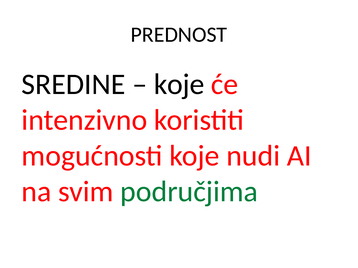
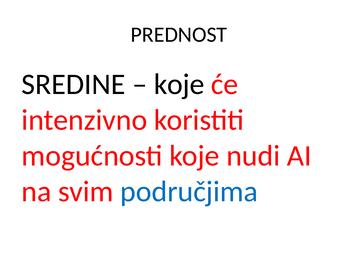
područjima colour: green -> blue
